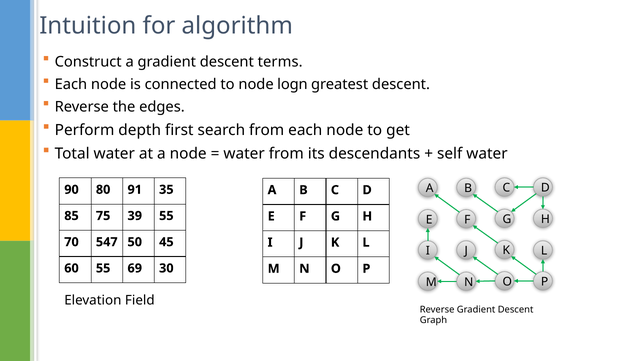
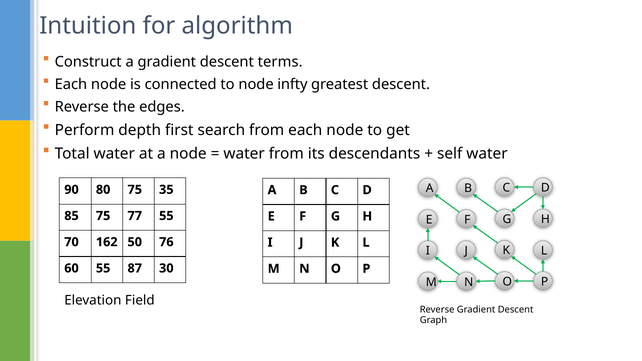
logn: logn -> infty
80 91: 91 -> 75
39: 39 -> 77
547: 547 -> 162
45: 45 -> 76
69: 69 -> 87
